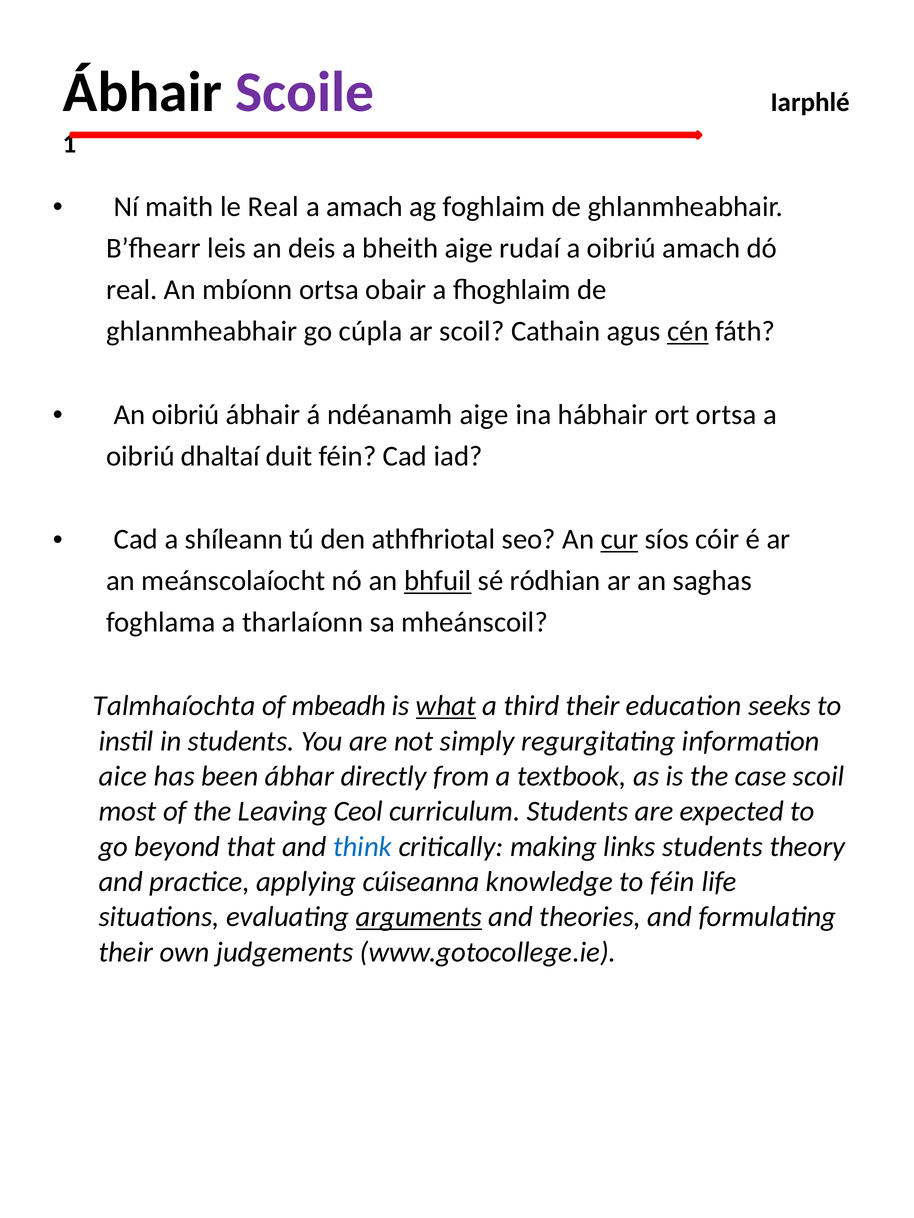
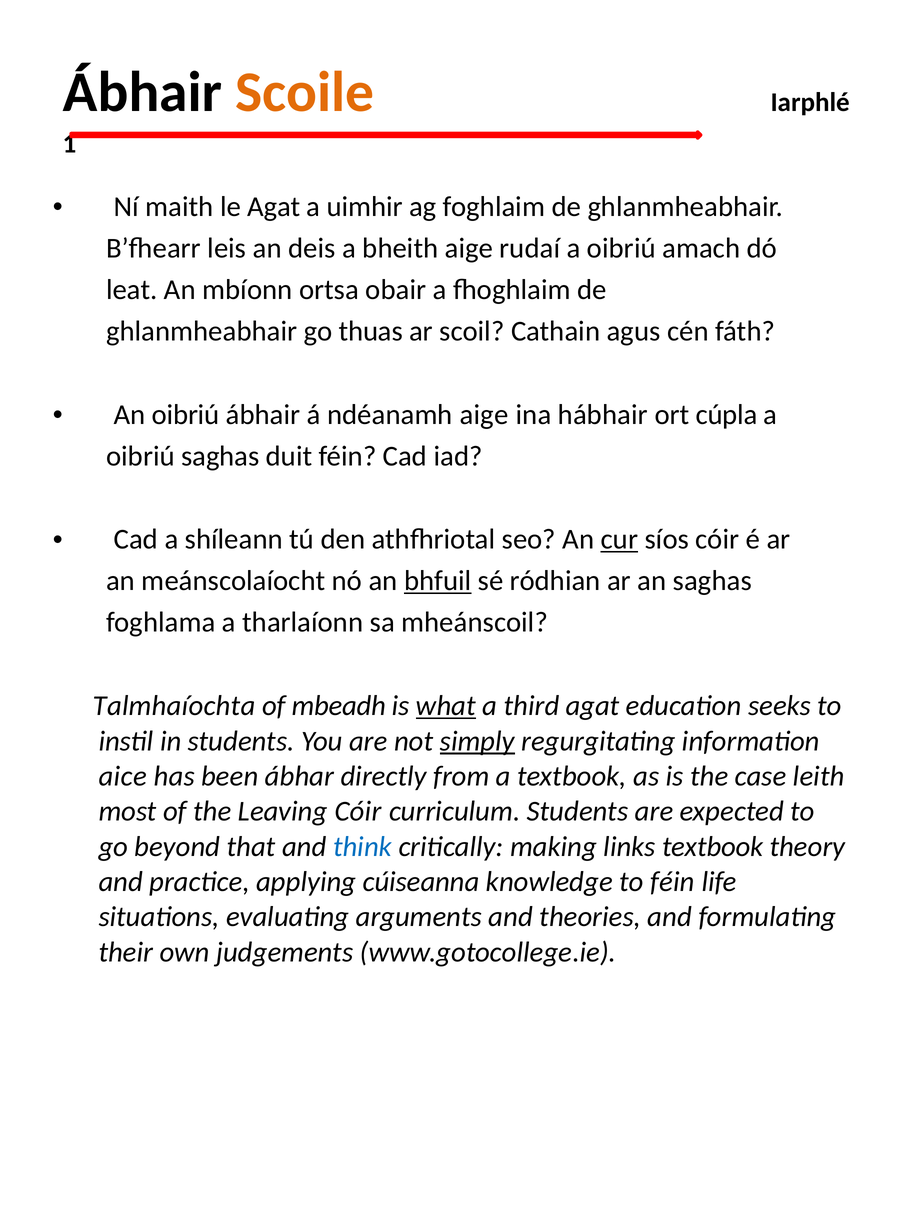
Scoile colour: purple -> orange
le Real: Real -> Agat
a amach: amach -> uimhir
real at (132, 290): real -> leat
cúpla: cúpla -> thuas
cén underline: present -> none
ort ortsa: ortsa -> cúpla
oibriú dhaltaí: dhaltaí -> saghas
third their: their -> agat
simply underline: none -> present
case scoil: scoil -> leith
Leaving Ceol: Ceol -> Cóir
links students: students -> textbook
arguments underline: present -> none
